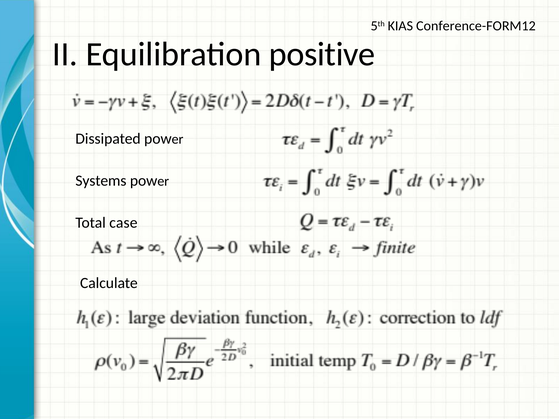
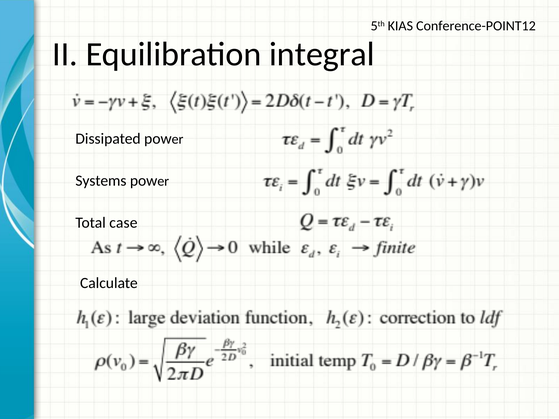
Conference-FORM12: Conference-FORM12 -> Conference-POINT12
positive: positive -> integral
